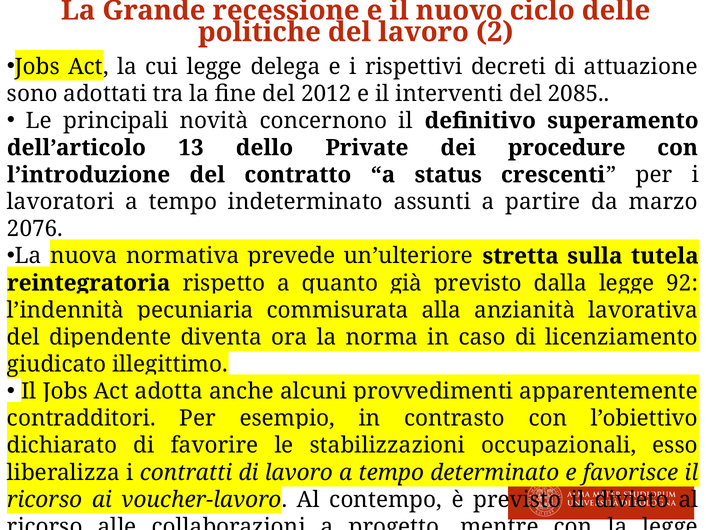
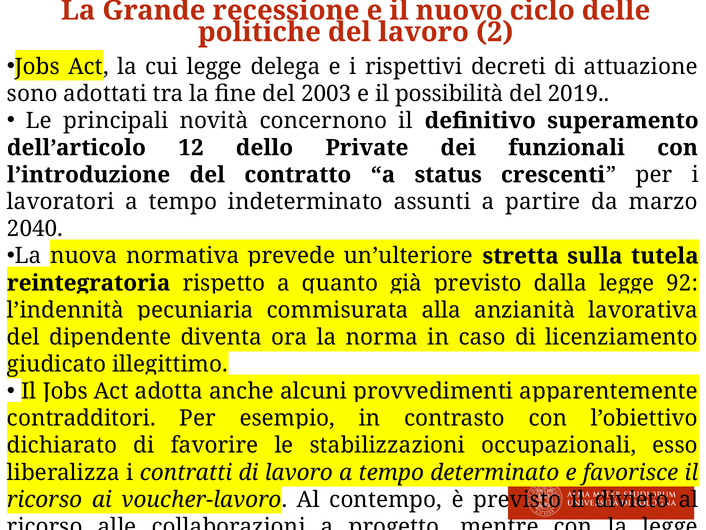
2012: 2012 -> 2003
interventi: interventi -> possibilità
2085: 2085 -> 2019
13: 13 -> 12
procedure: procedure -> funzionali
2076: 2076 -> 2040
